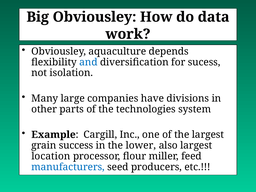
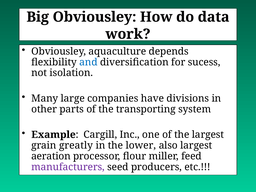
technologies: technologies -> transporting
success: success -> greatly
location: location -> aeration
manufacturers colour: blue -> purple
